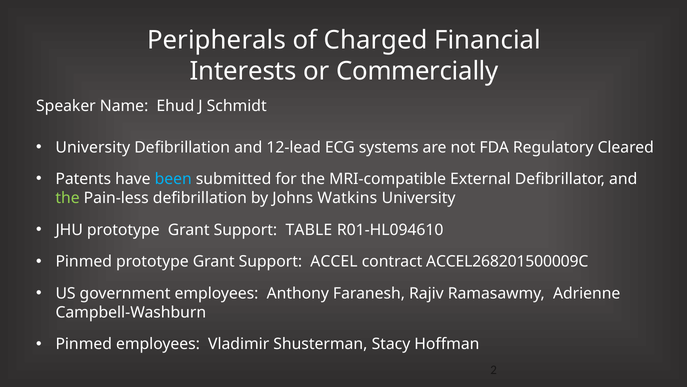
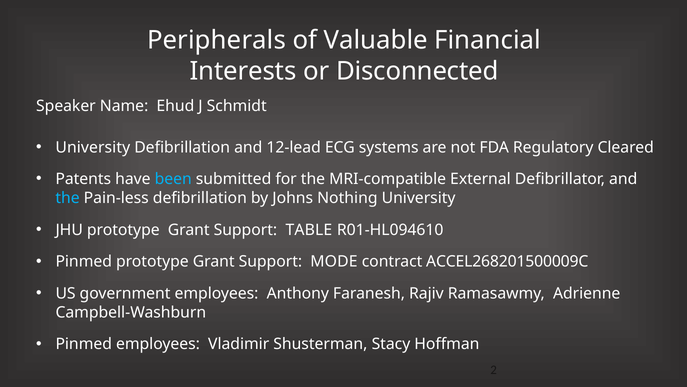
Charged: Charged -> Valuable
Commercially: Commercially -> Disconnected
the at (68, 198) colour: light green -> light blue
Watkins: Watkins -> Nothing
ACCEL: ACCEL -> MODE
